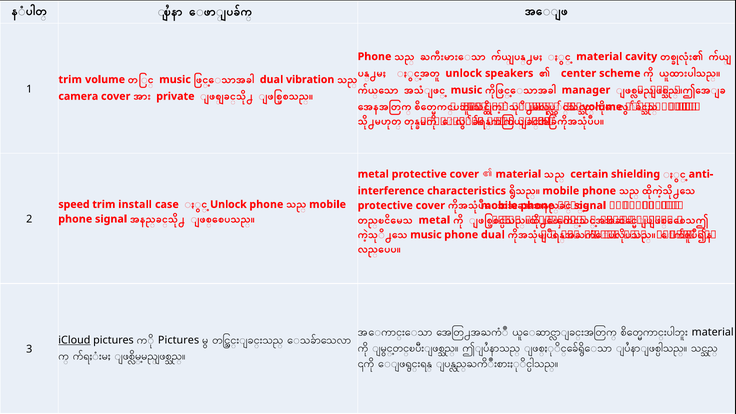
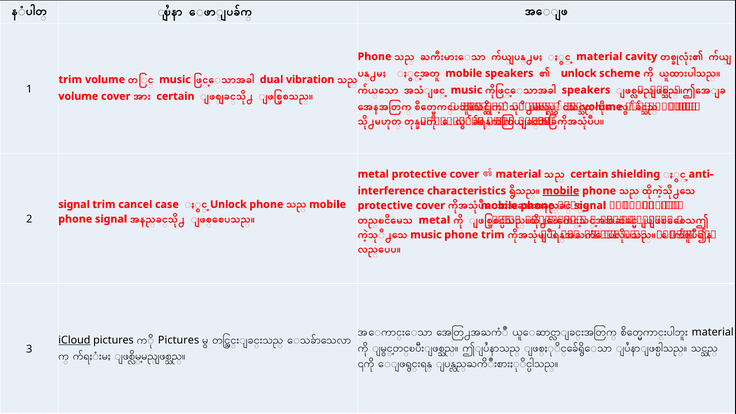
unlock at (464, 73): unlock -> mobile
center at (579, 73): center -> unlock
manager at (586, 90): manager -> speakers
camera at (78, 96): camera -> volume
private at (175, 96): private -> certain
mobile at (561, 191) underline: none -> present
speed at (74, 204): speed -> signal
install: install -> cancel
phone dual: dual -> trim
